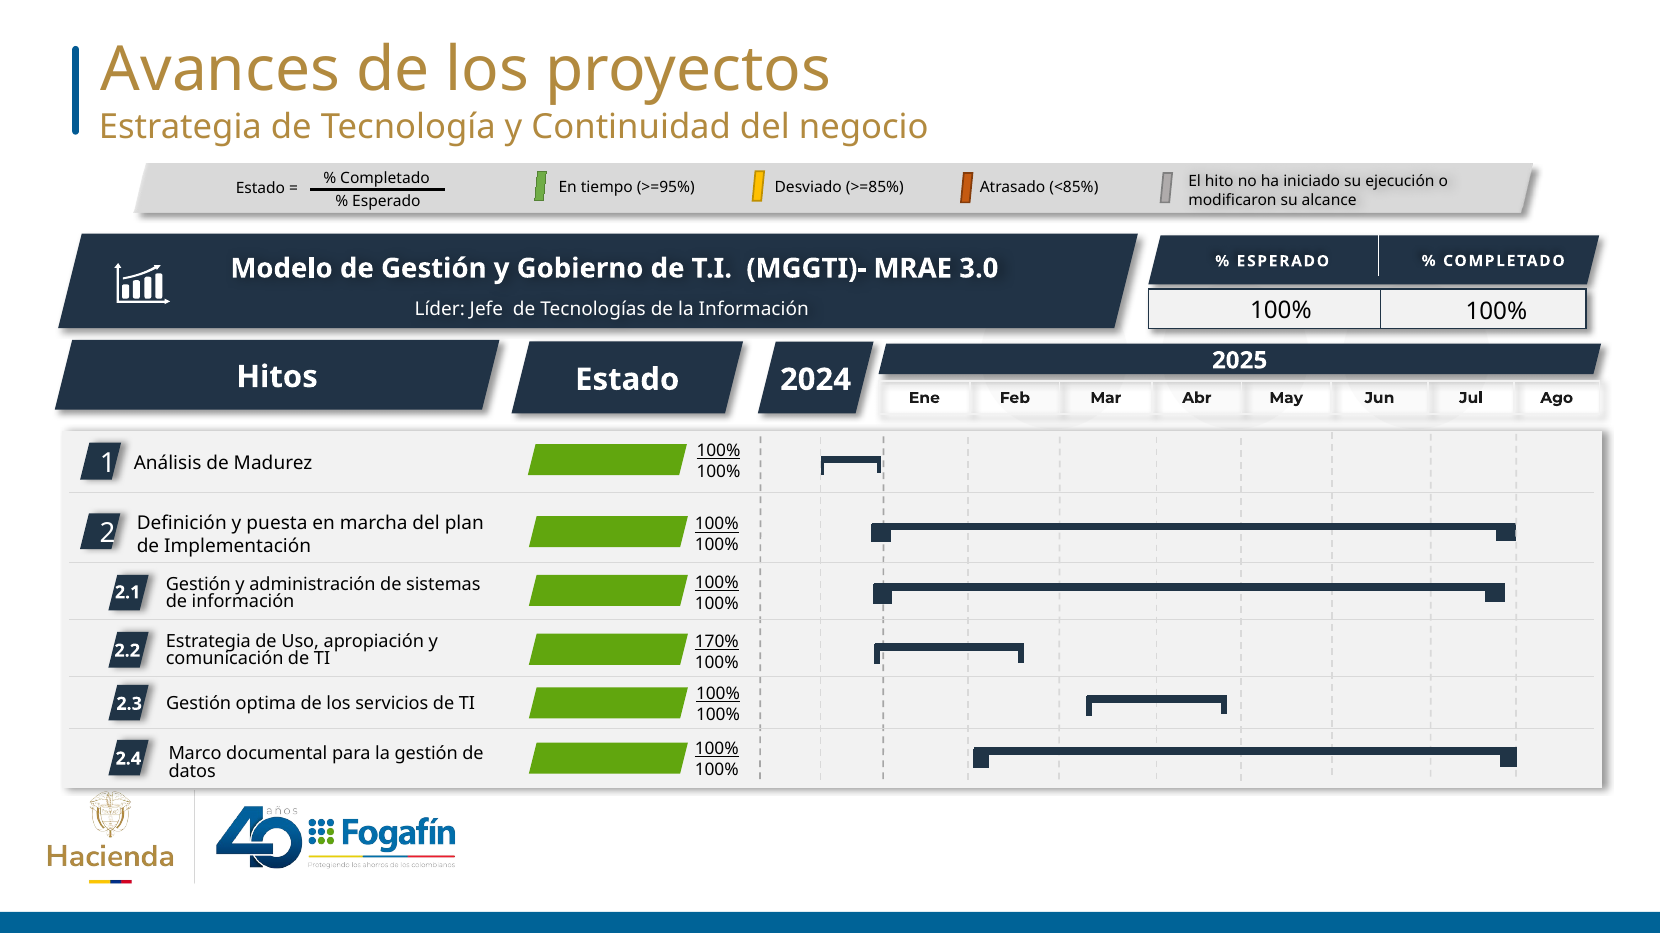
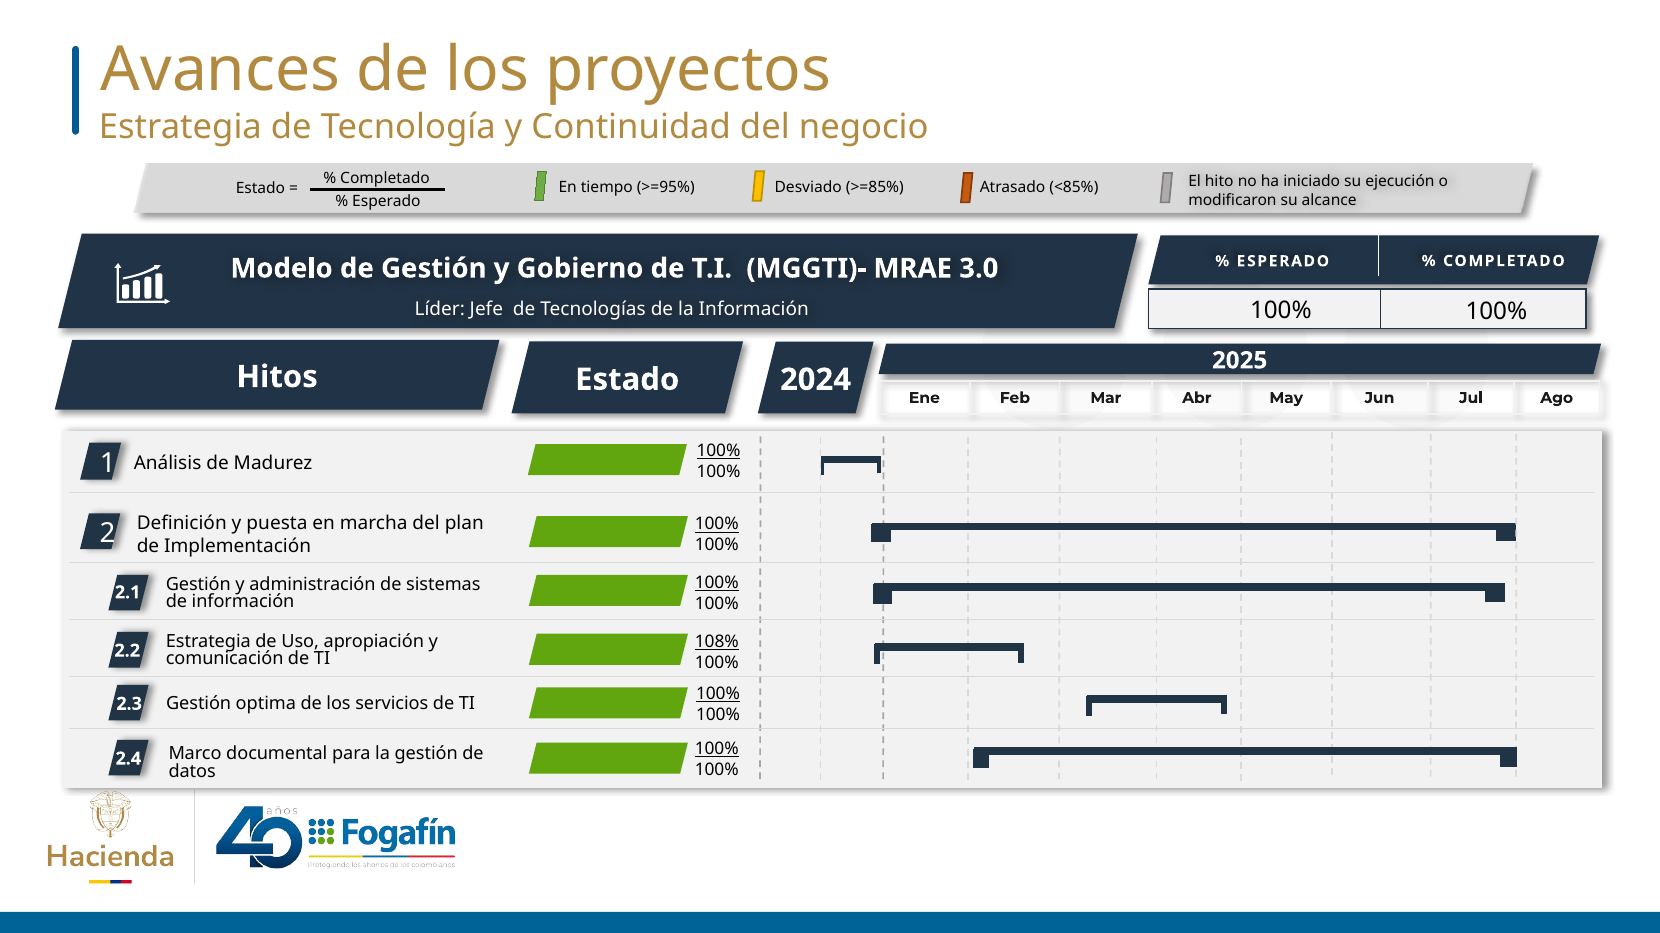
170%: 170% -> 108%
